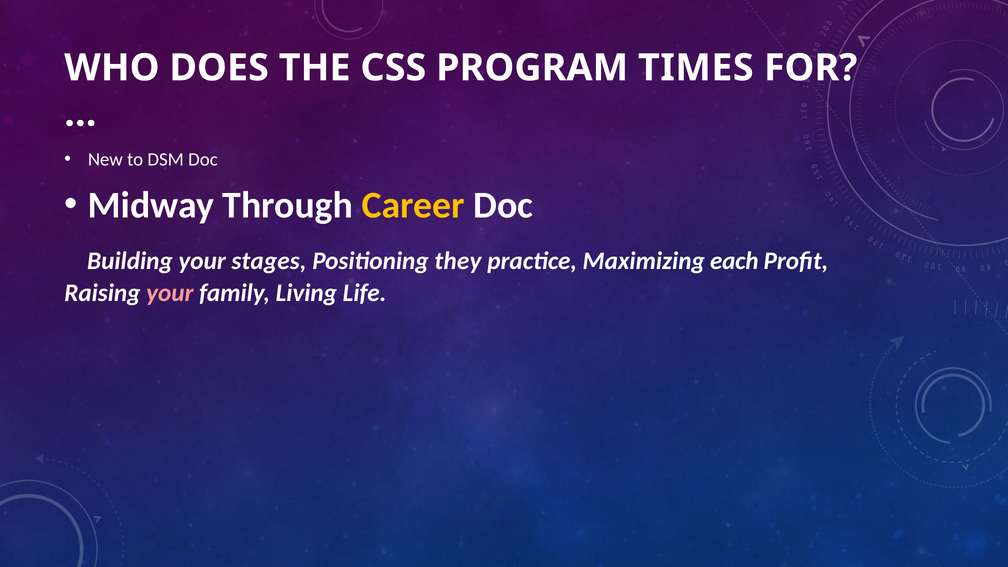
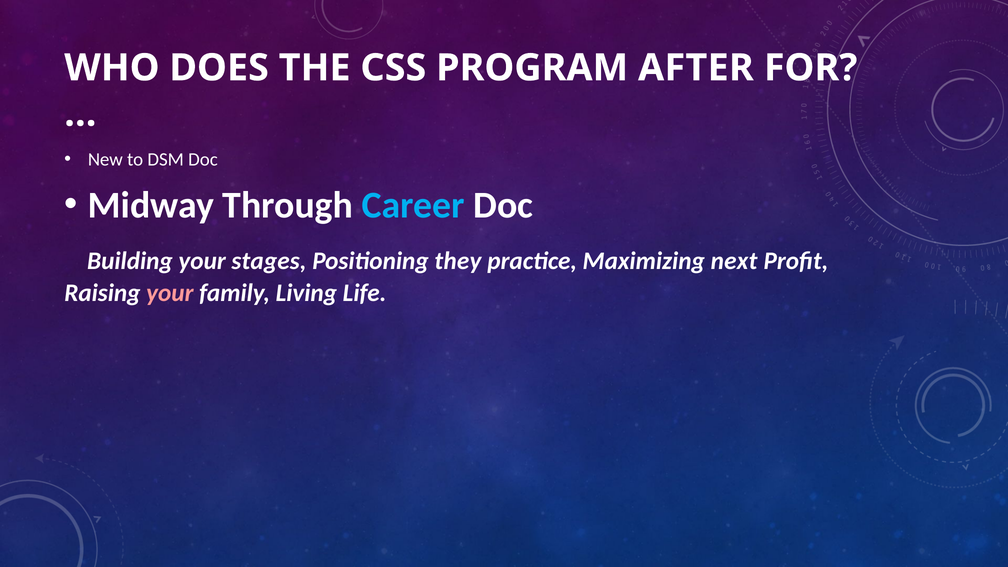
TIMES: TIMES -> AFTER
Career colour: yellow -> light blue
each: each -> next
